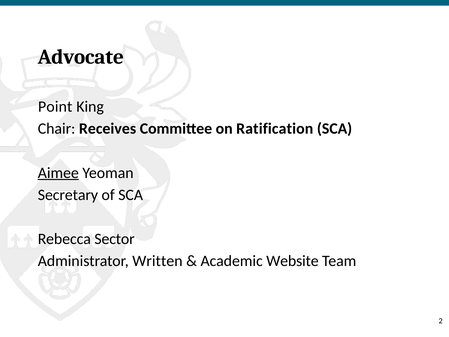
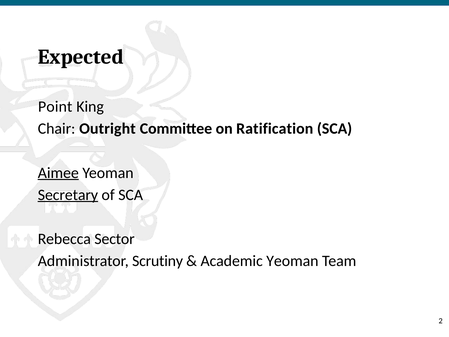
Advocate: Advocate -> Expected
Receives: Receives -> Outright
Secretary underline: none -> present
Written: Written -> Scrutiny
Academic Website: Website -> Yeoman
